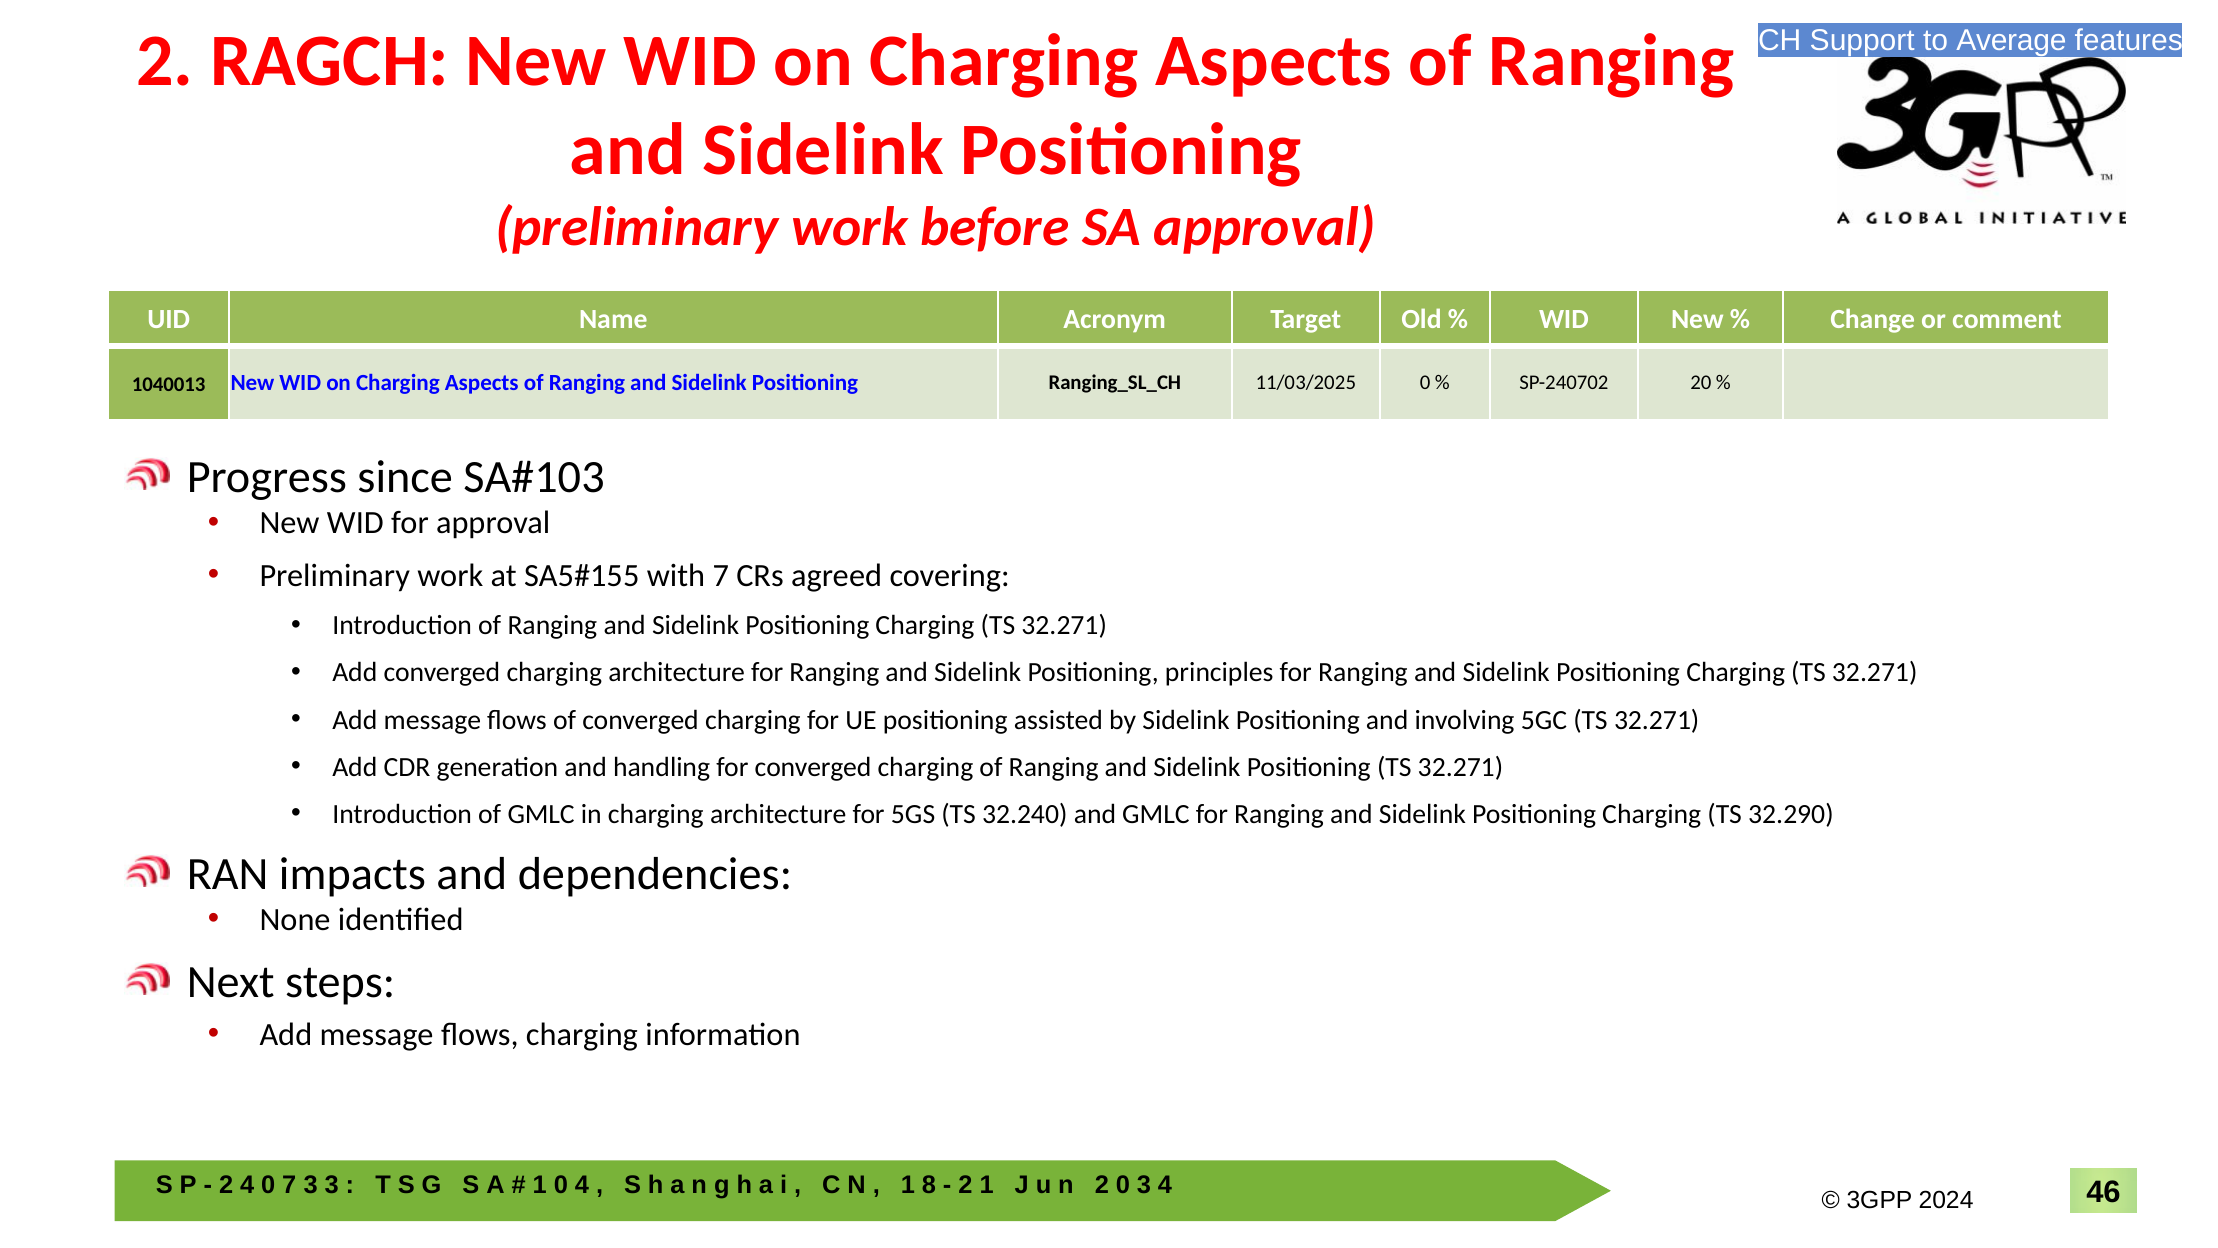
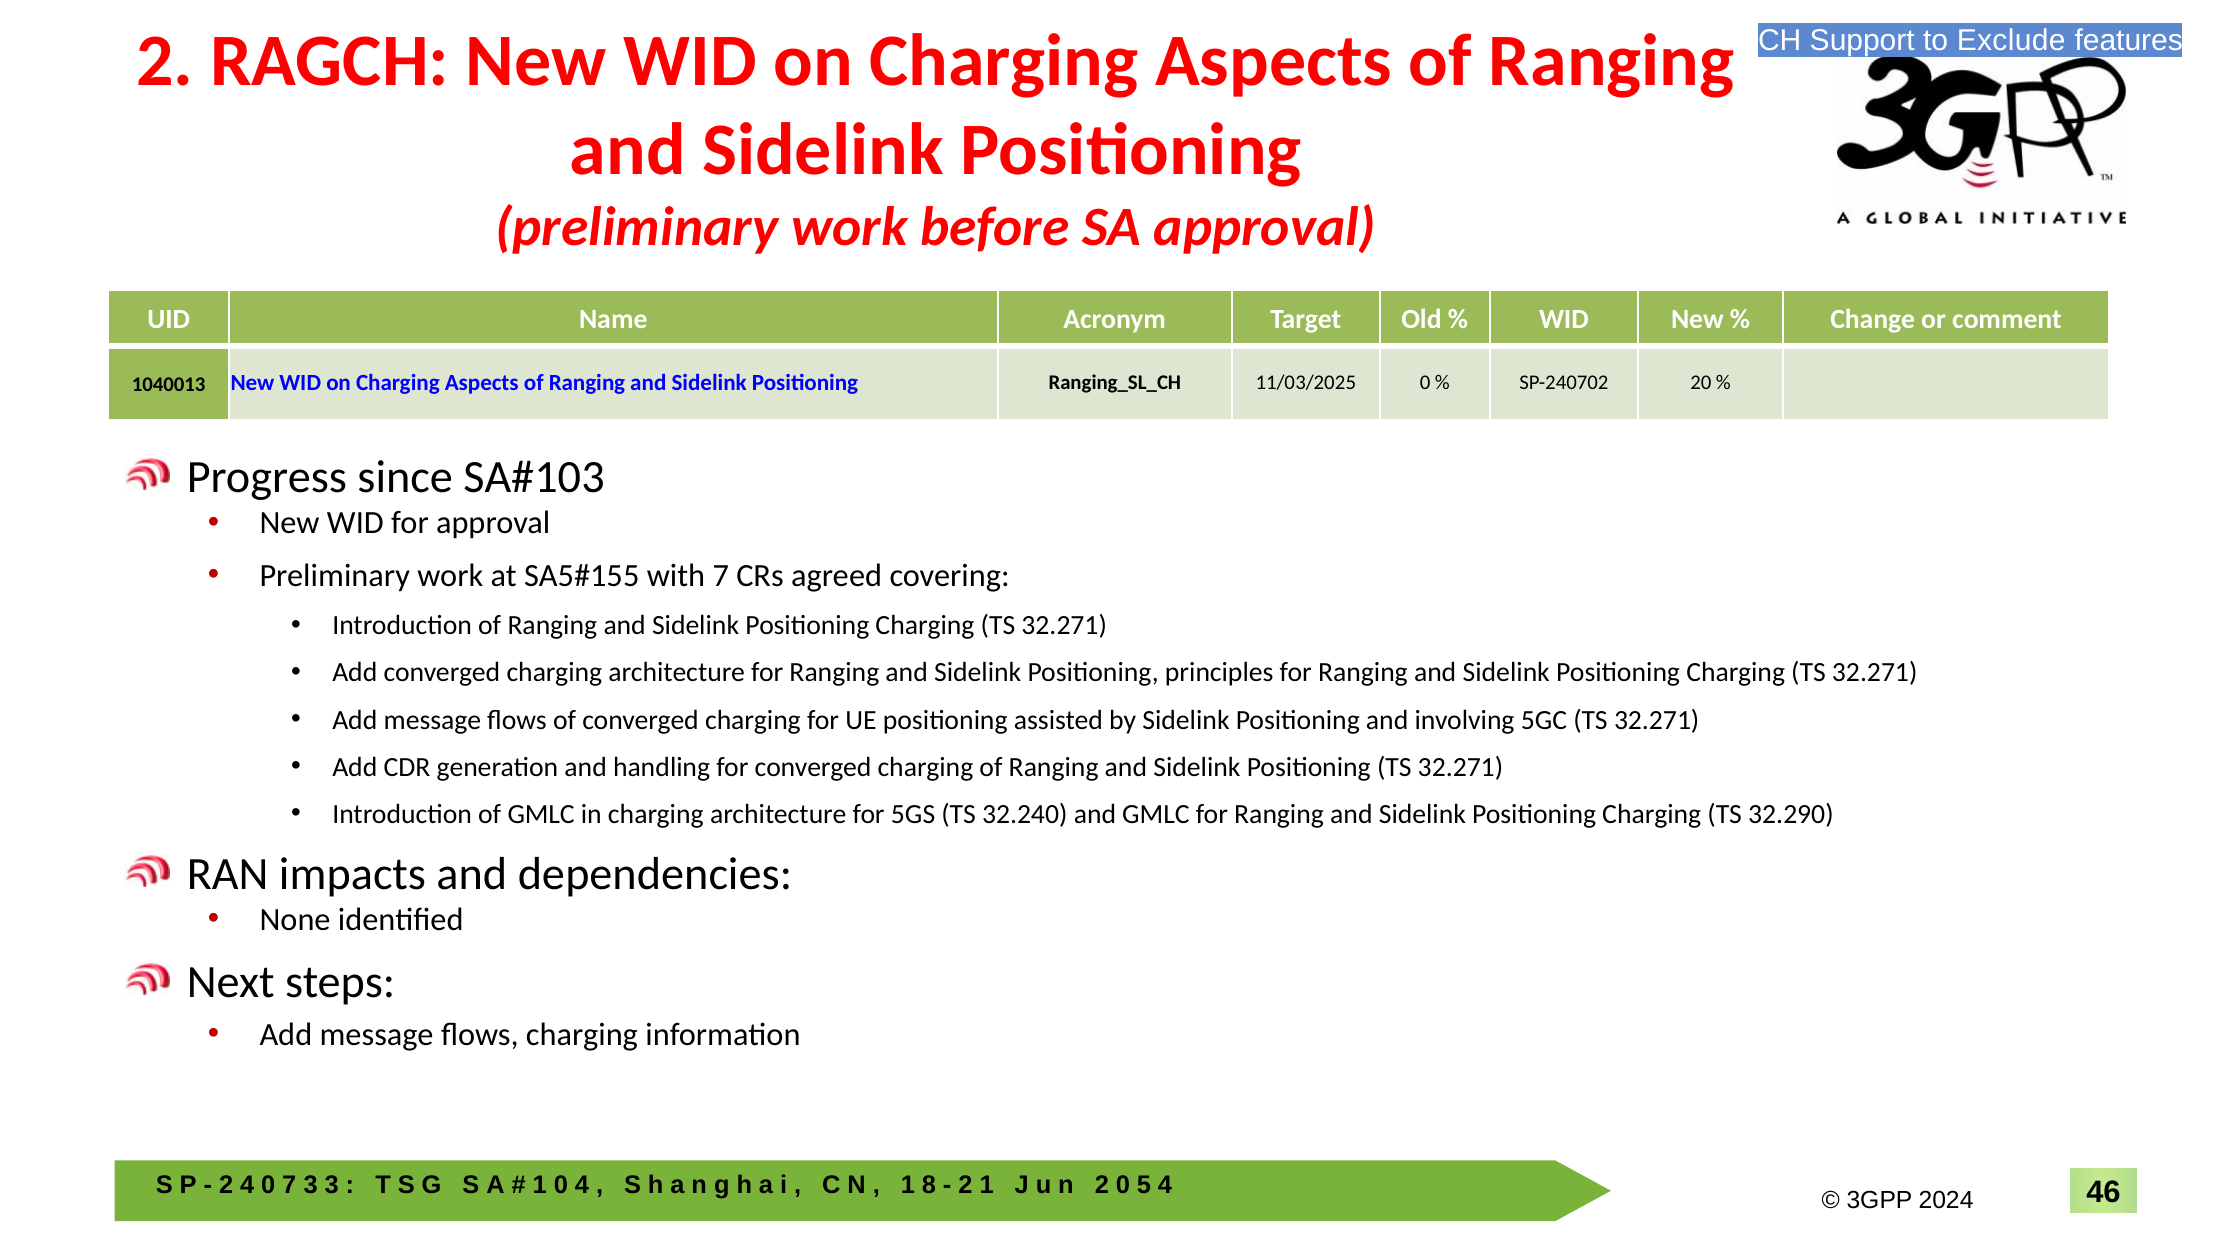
Average: Average -> Exclude
0 3: 3 -> 5
